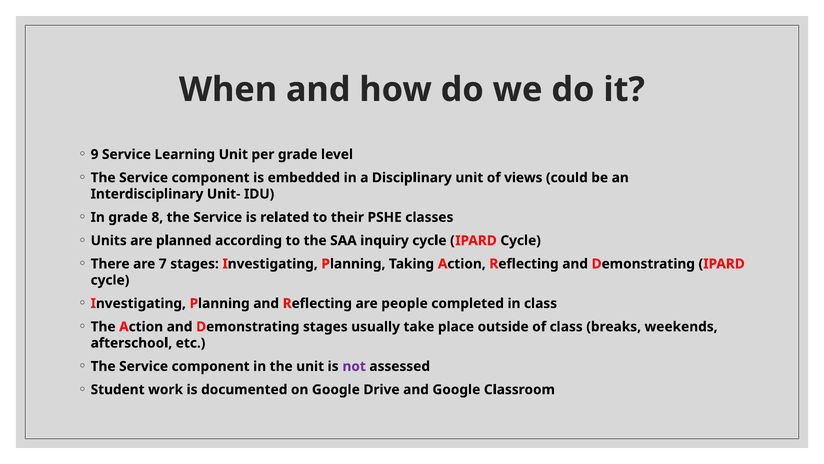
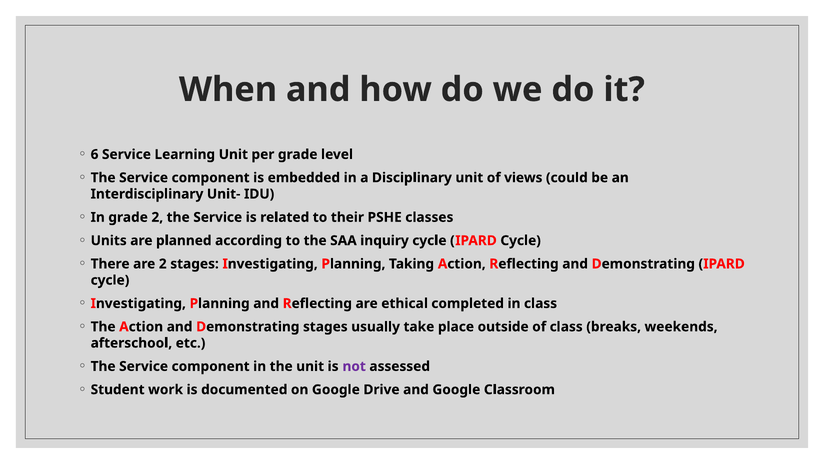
9: 9 -> 6
grade 8: 8 -> 2
are 7: 7 -> 2
people: people -> ethical
